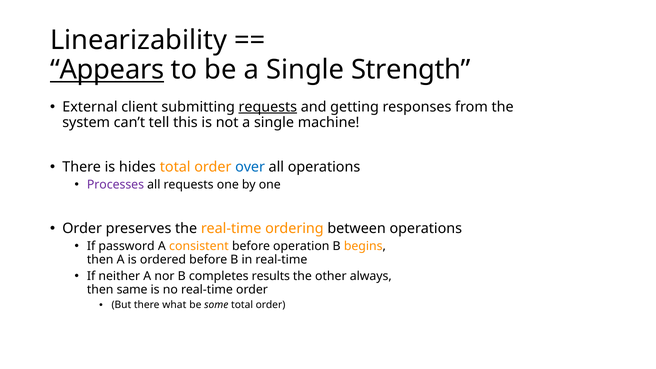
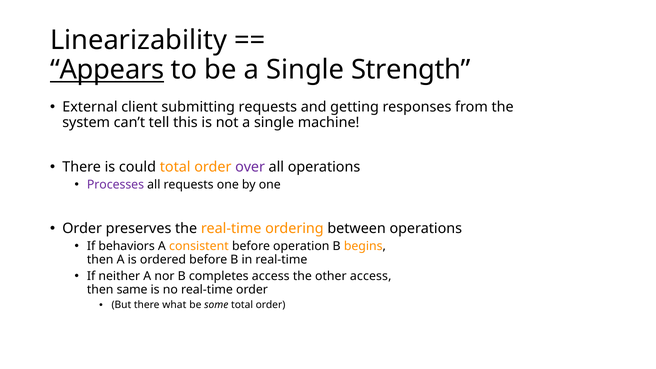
requests at (268, 107) underline: present -> none
hides: hides -> could
over colour: blue -> purple
password: password -> behaviors
completes results: results -> access
other always: always -> access
